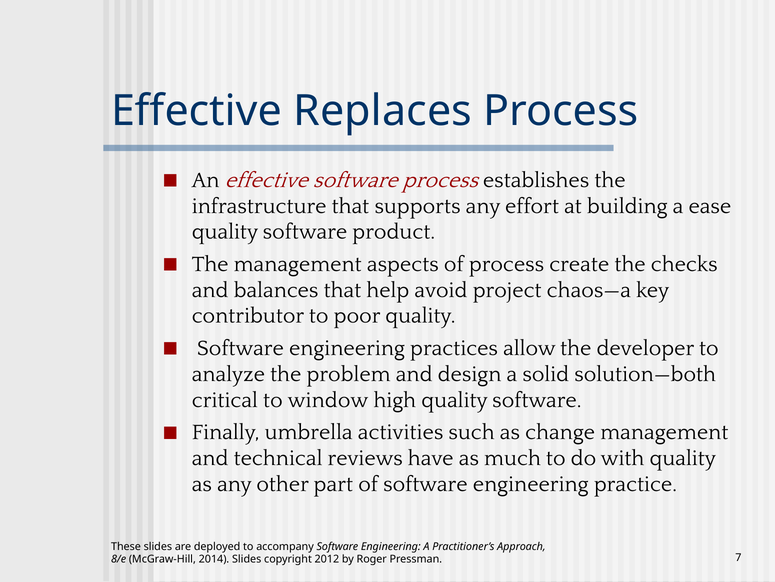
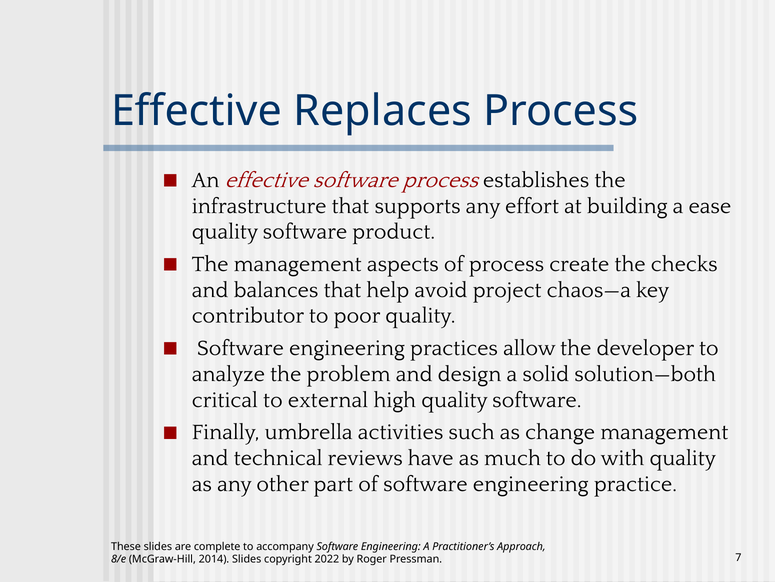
window: window -> external
deployed: deployed -> complete
2012: 2012 -> 2022
